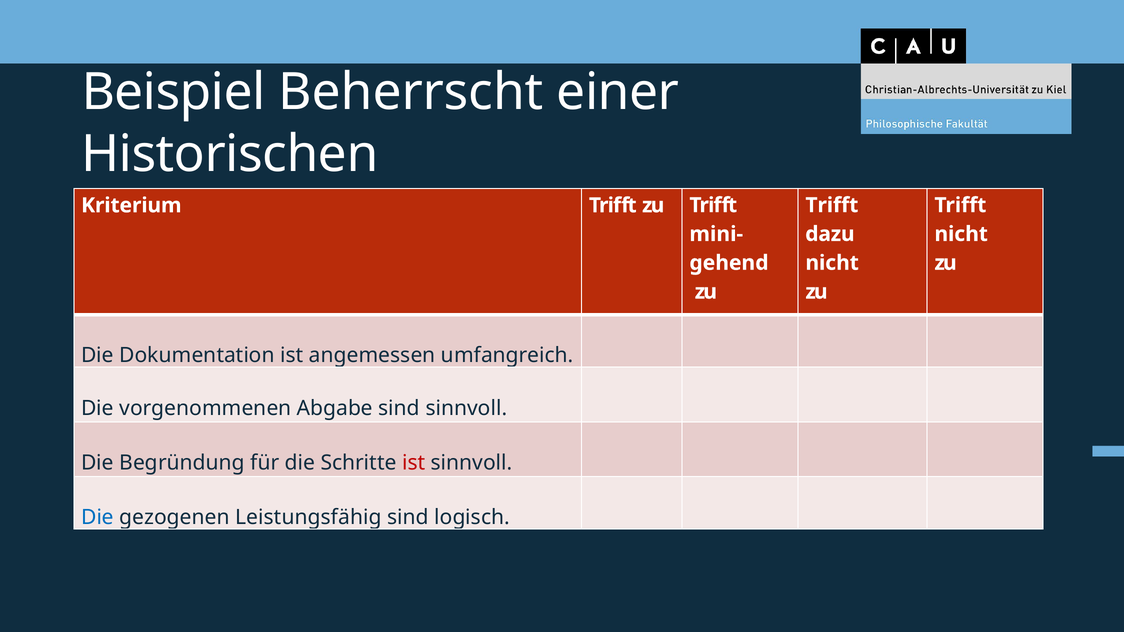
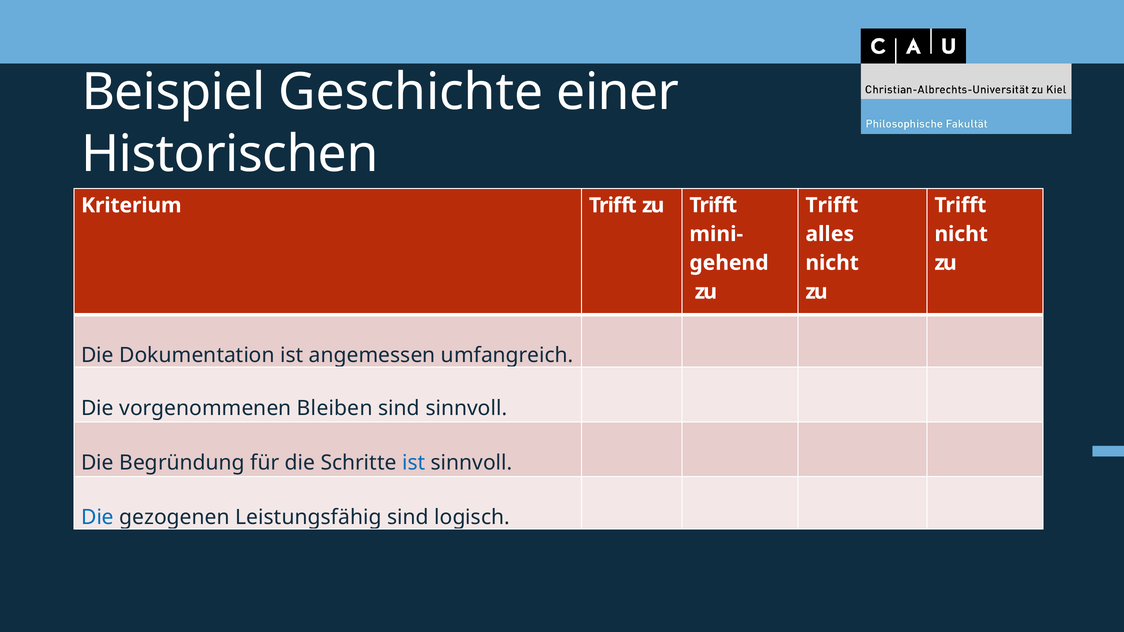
Beherrscht: Beherrscht -> Geschichte
dazu: dazu -> alles
Abgabe: Abgabe -> Bleiben
ist at (414, 463) colour: red -> blue
